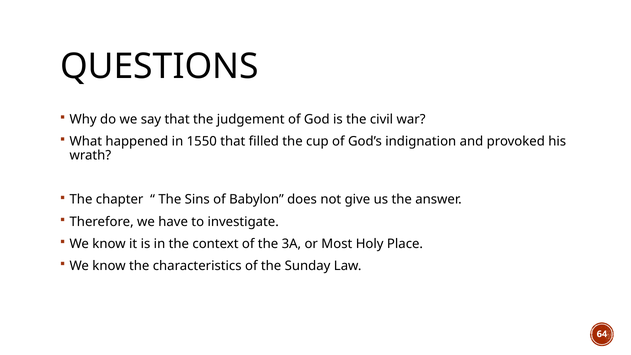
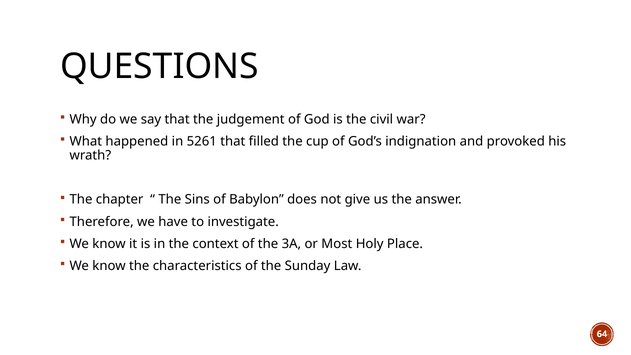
1550: 1550 -> 5261
